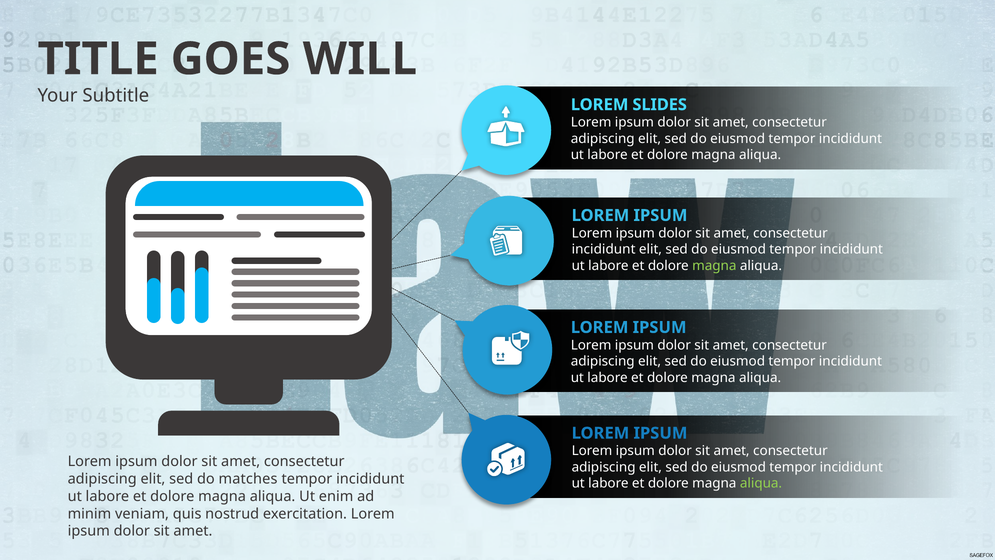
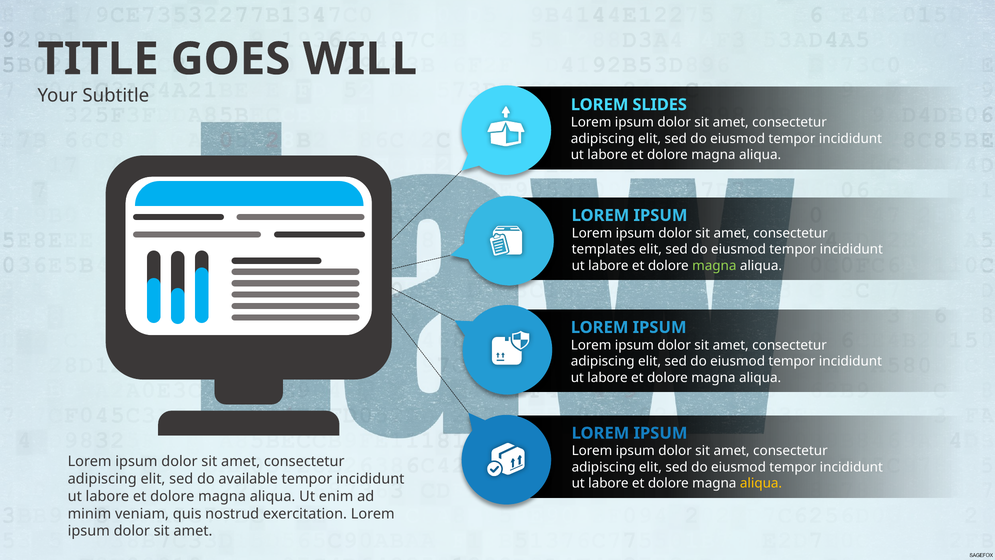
incididunt at (604, 249): incididunt -> templates
matches: matches -> available
aliqua at (761, 483) colour: light green -> yellow
